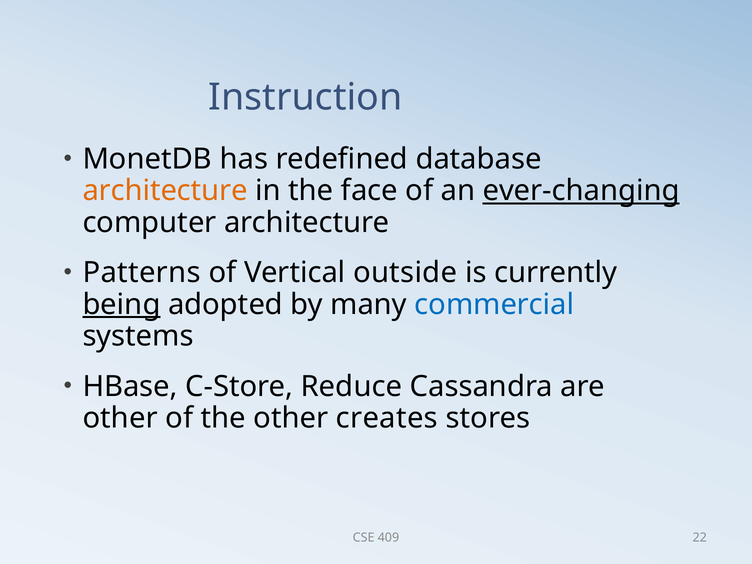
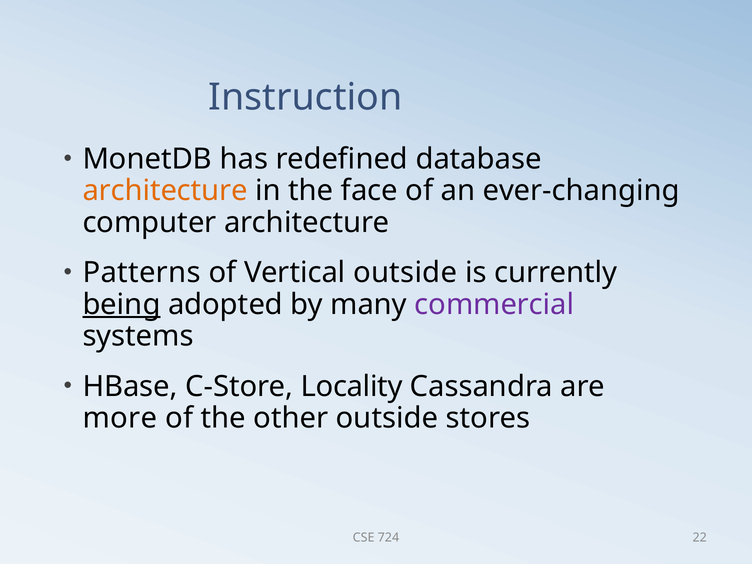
ever-changing underline: present -> none
commercial colour: blue -> purple
Reduce: Reduce -> Locality
other at (120, 418): other -> more
other creates: creates -> outside
409: 409 -> 724
